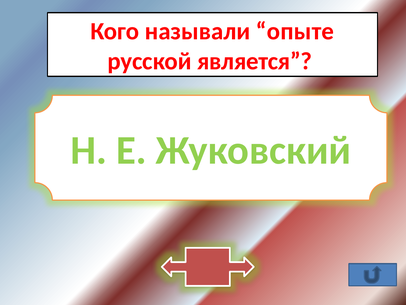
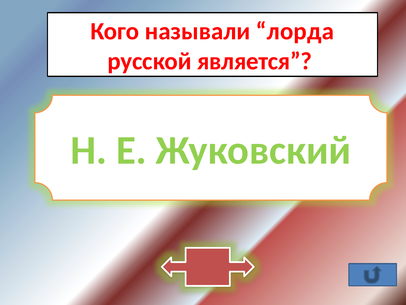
опыте: опыте -> лорда
